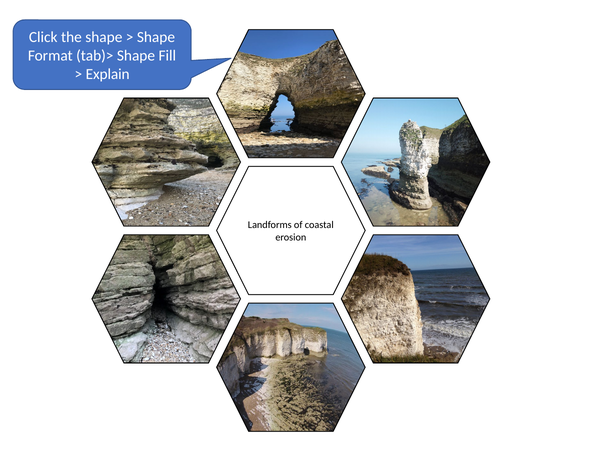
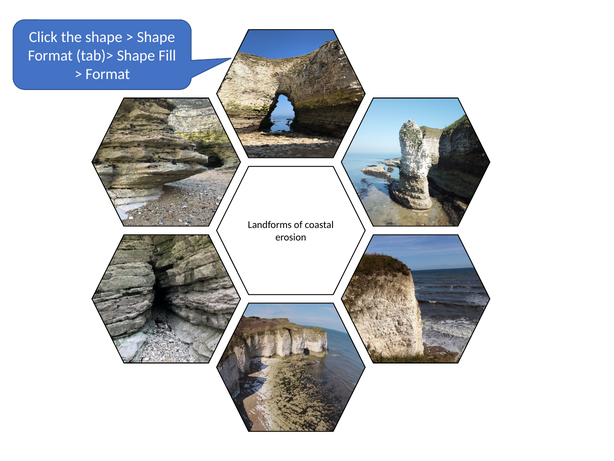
Explain at (108, 74): Explain -> Format
